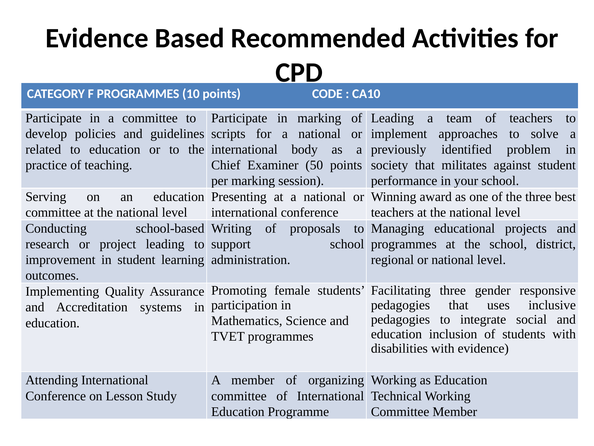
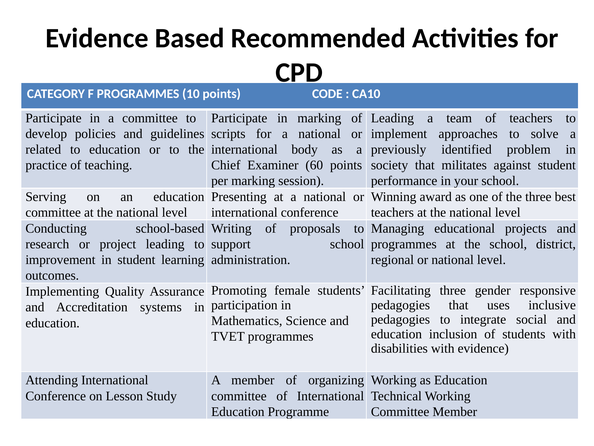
50: 50 -> 60
